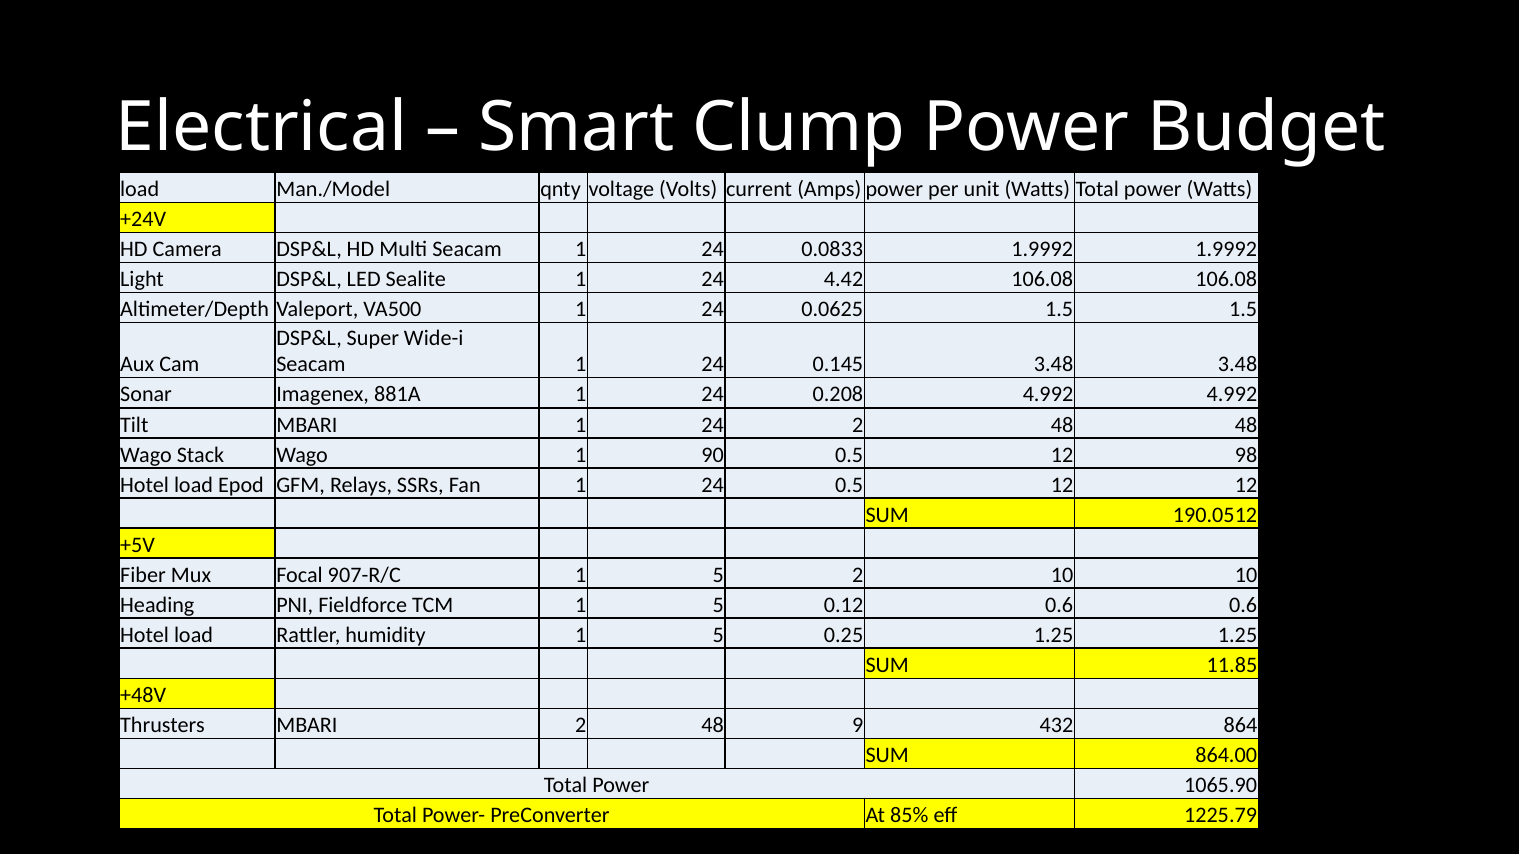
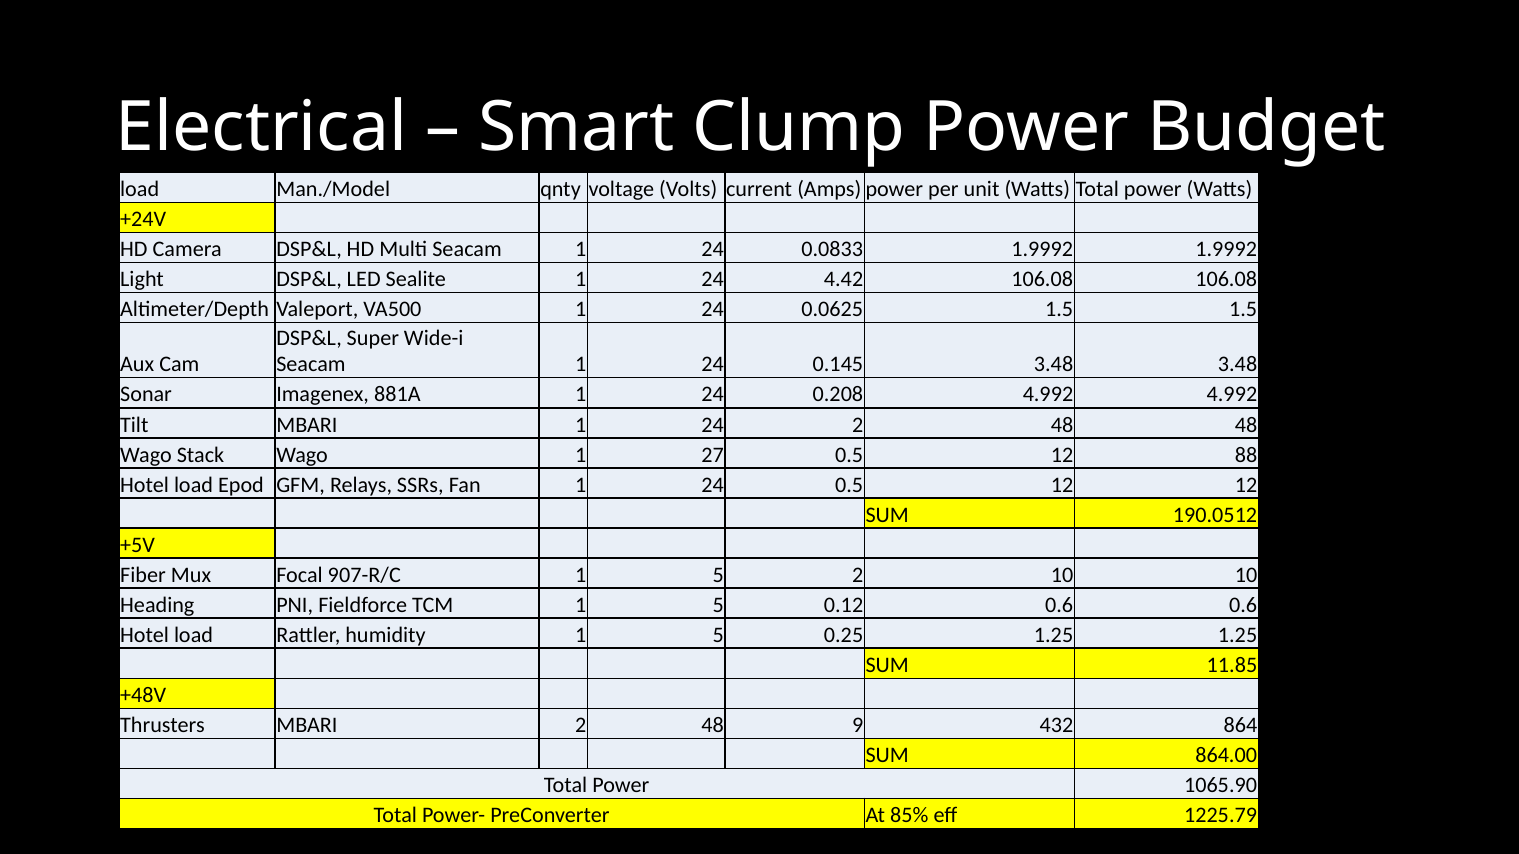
90: 90 -> 27
98: 98 -> 88
